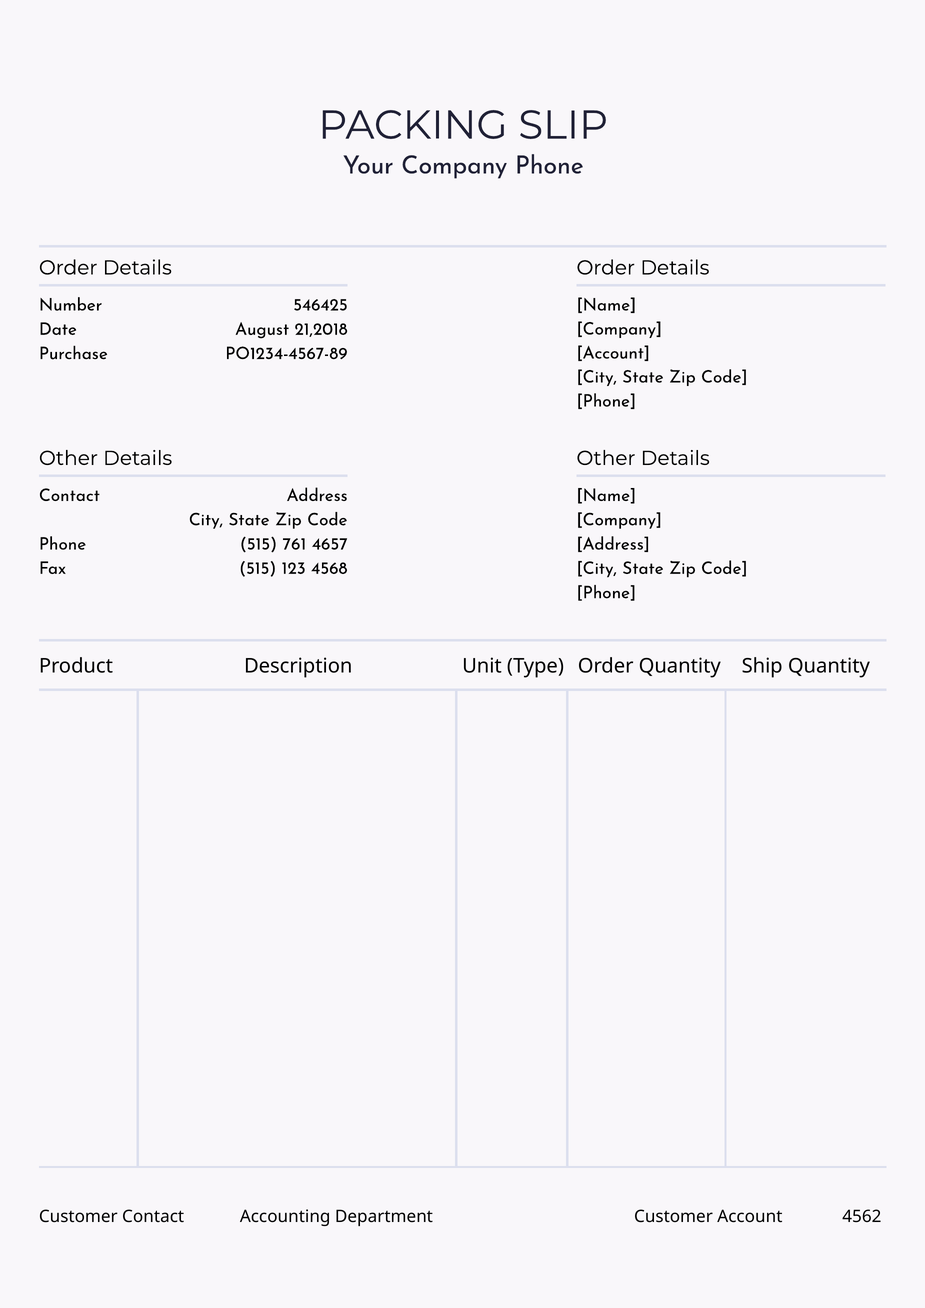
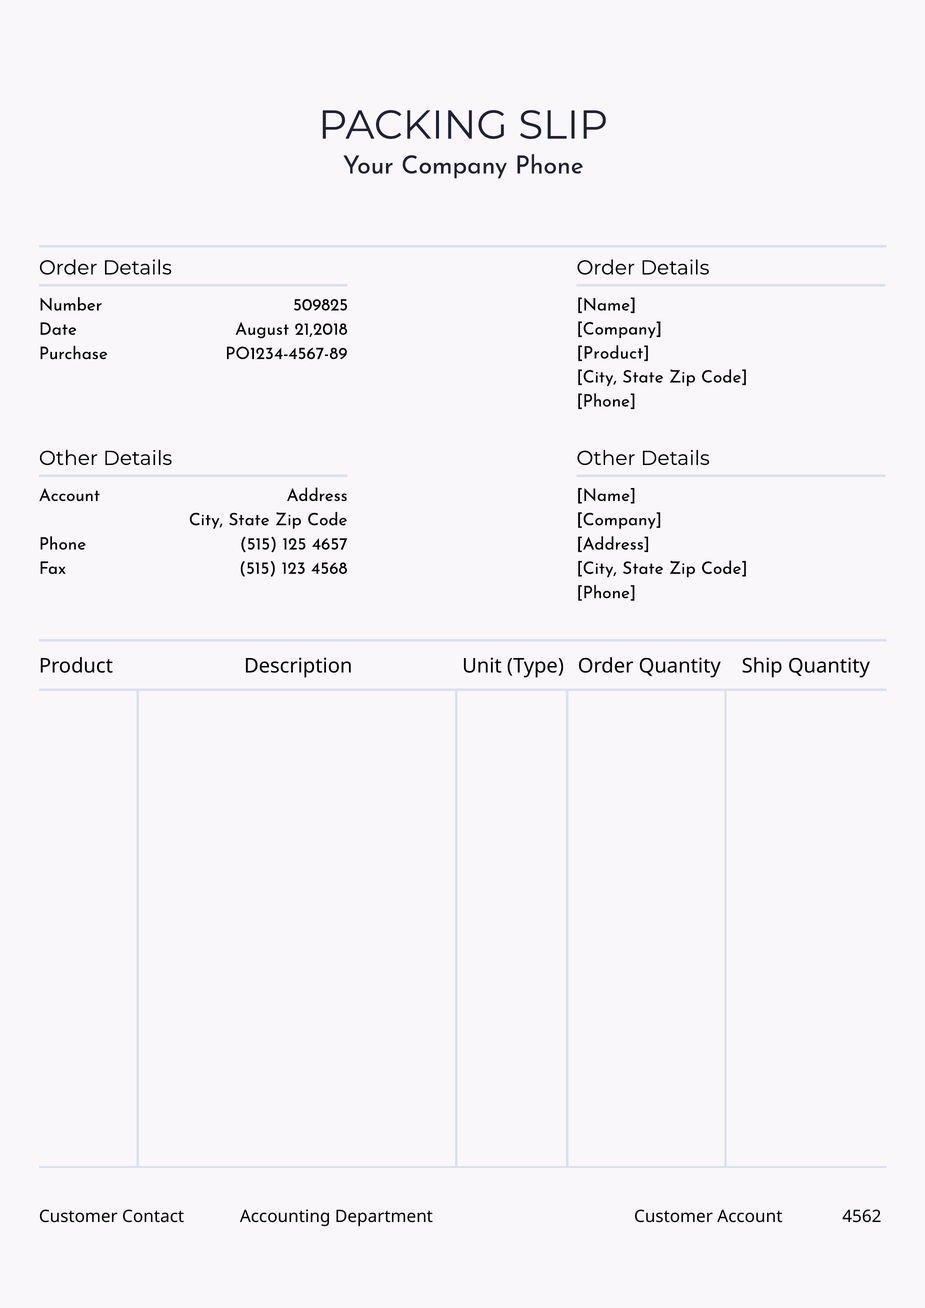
546425: 546425 -> 509825
Account at (613, 353): Account -> Product
Contact at (69, 495): Contact -> Account
761: 761 -> 125
